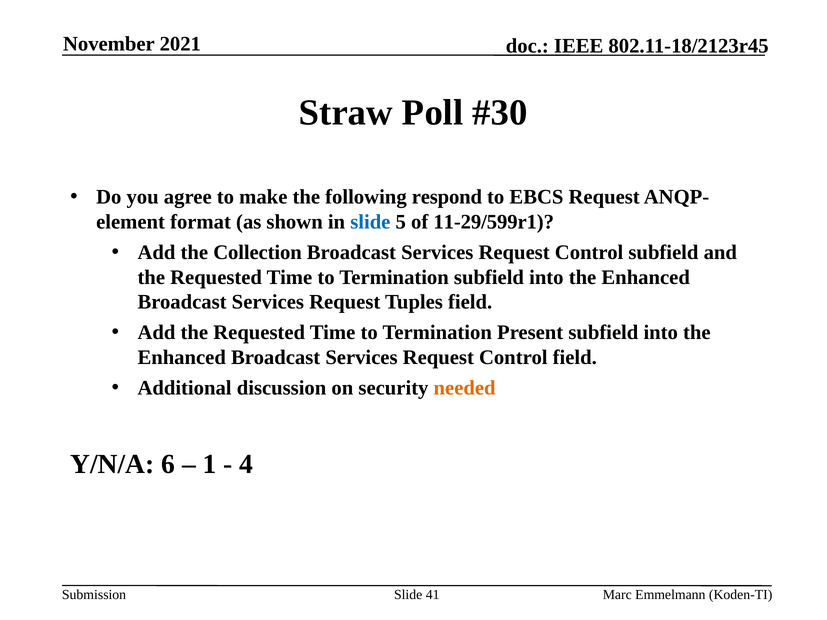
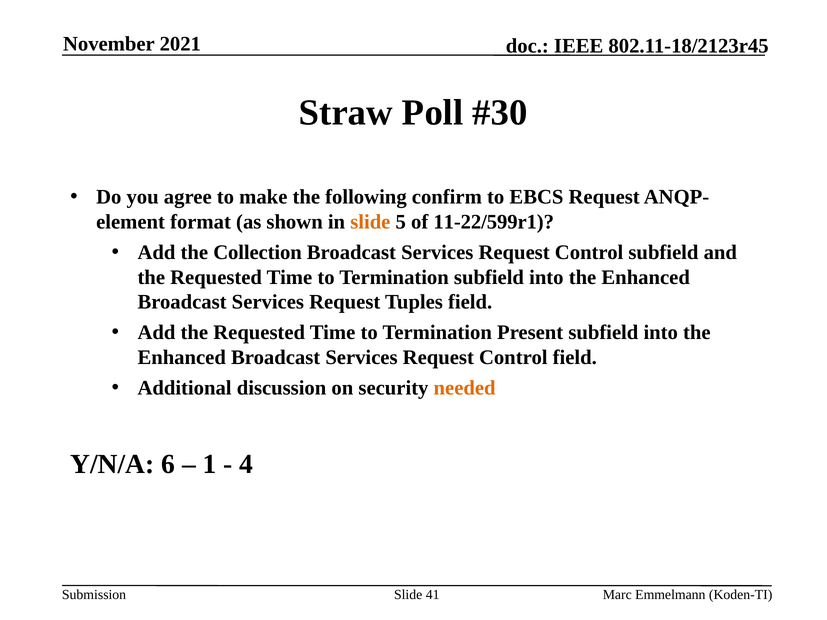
respond: respond -> confirm
slide at (370, 222) colour: blue -> orange
11-29/599r1: 11-29/599r1 -> 11-22/599r1
